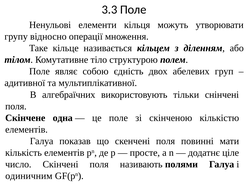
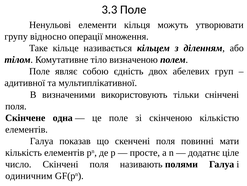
структурою: структурою -> визначеною
алгебраїчних: алгебраїчних -> визначеними
